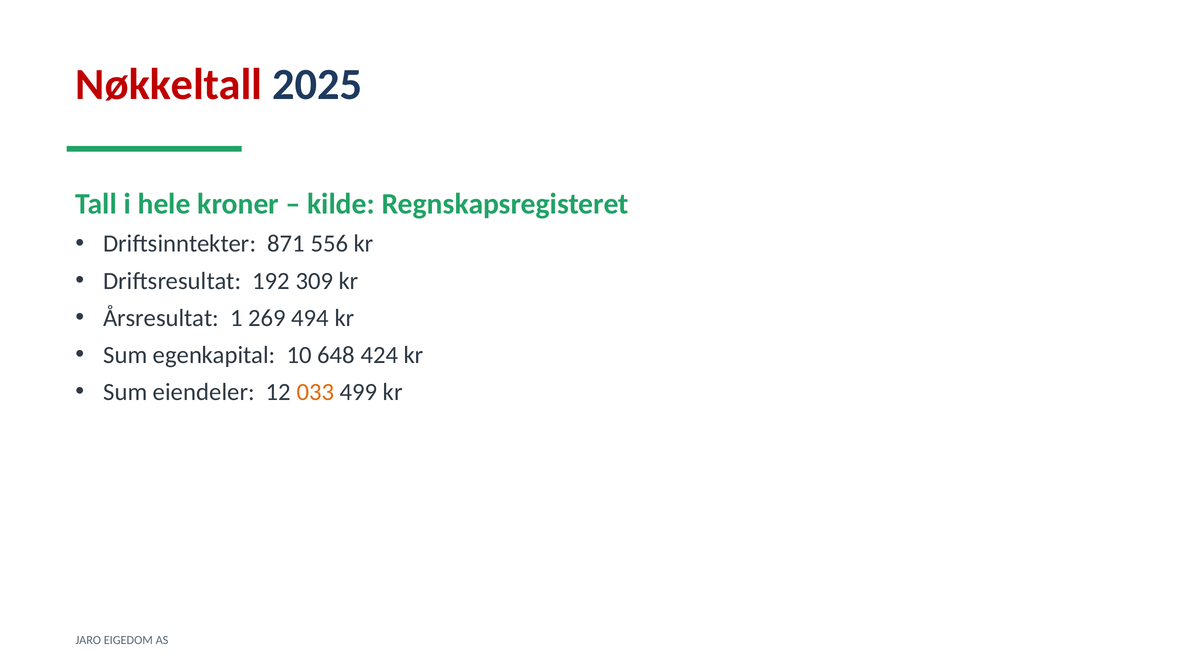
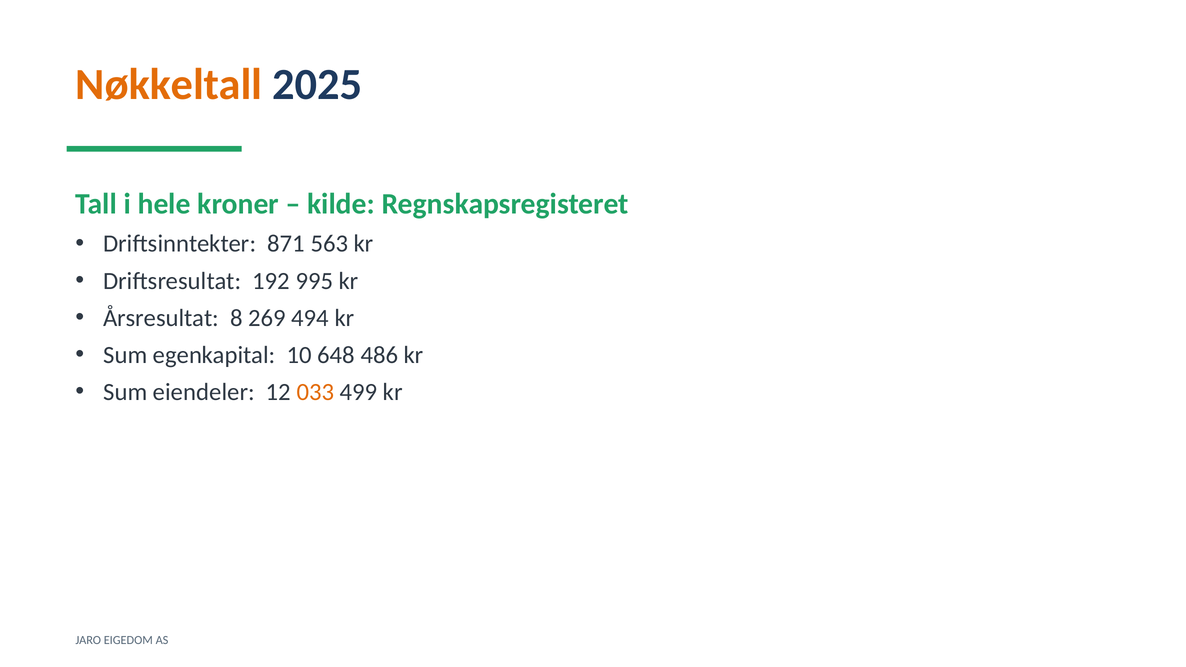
Nøkkeltall colour: red -> orange
556: 556 -> 563
309: 309 -> 995
1: 1 -> 8
424: 424 -> 486
